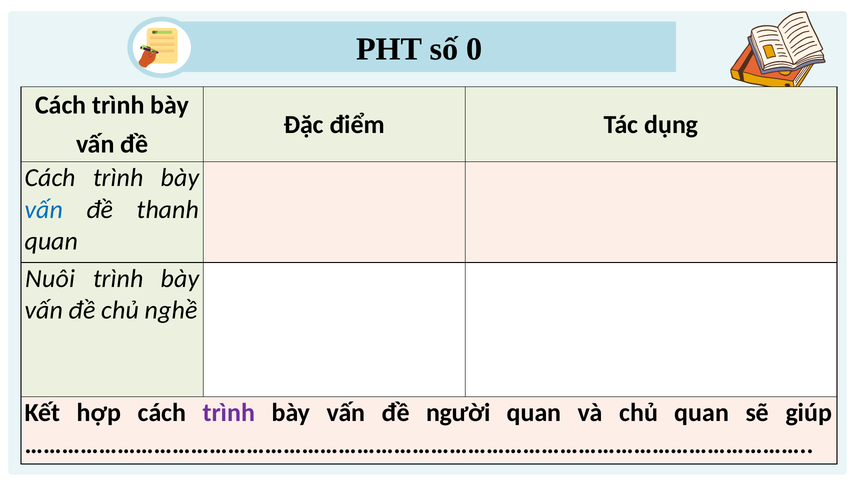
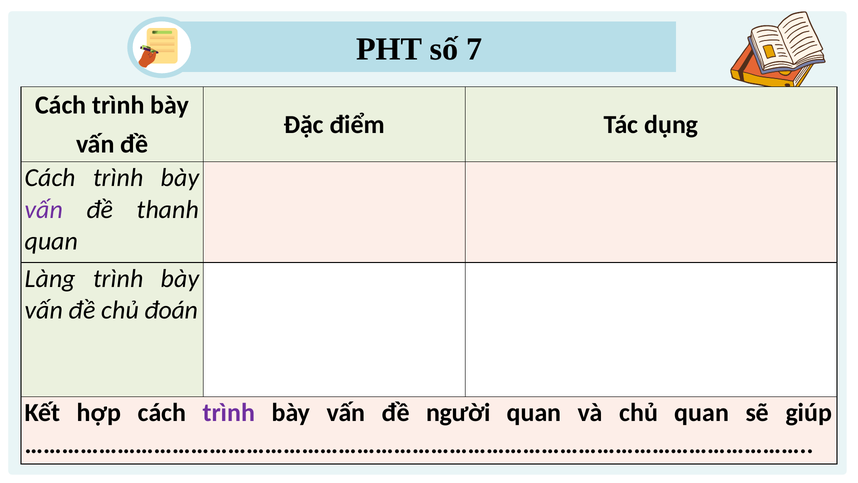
0: 0 -> 7
vấn at (44, 209) colour: blue -> purple
Nuôi: Nuôi -> Làng
nghề: nghề -> đoán
